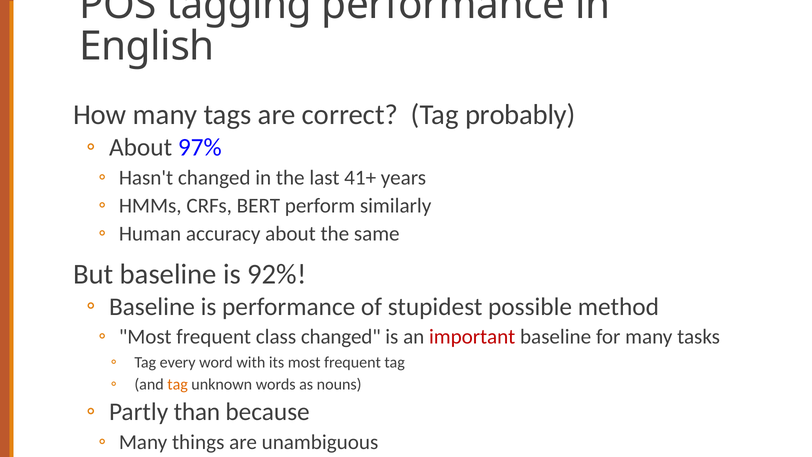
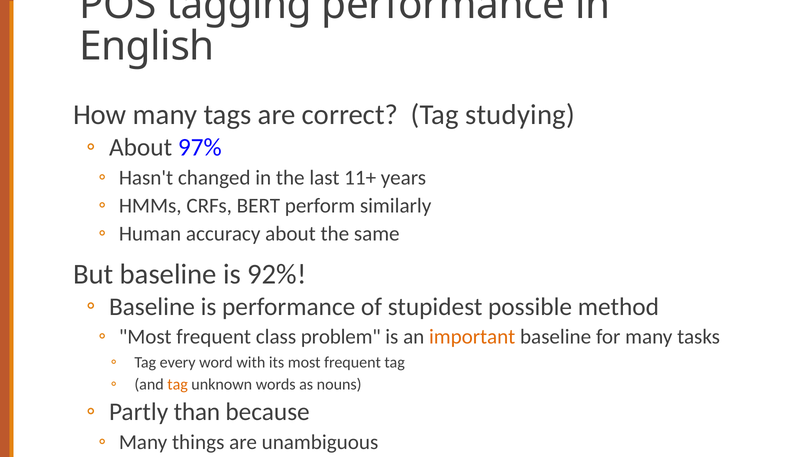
probably: probably -> studying
41+: 41+ -> 11+
class changed: changed -> problem
important colour: red -> orange
